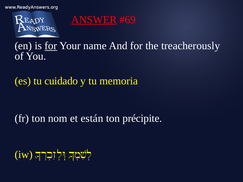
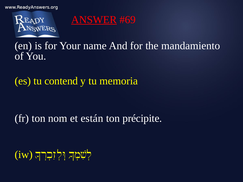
for at (51, 46) underline: present -> none
treacherously: treacherously -> mandamiento
cuidado: cuidado -> contend
